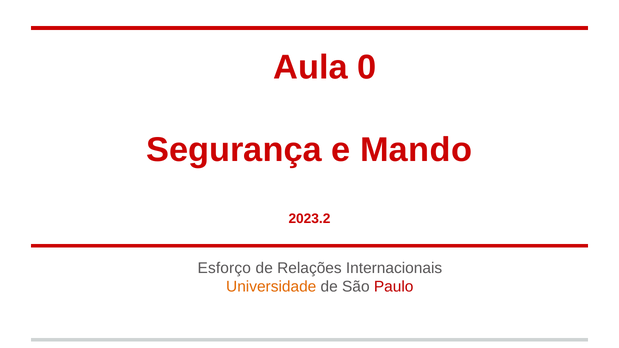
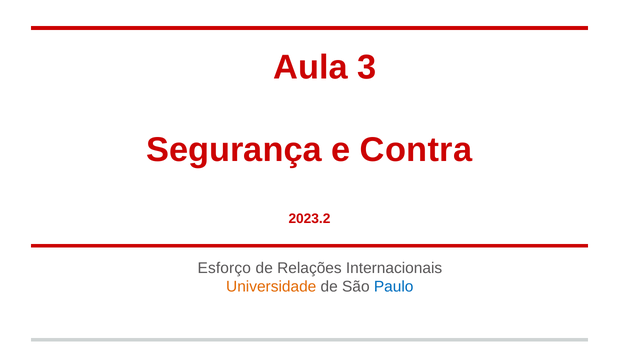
0: 0 -> 3
Mando: Mando -> Contra
Paulo colour: red -> blue
